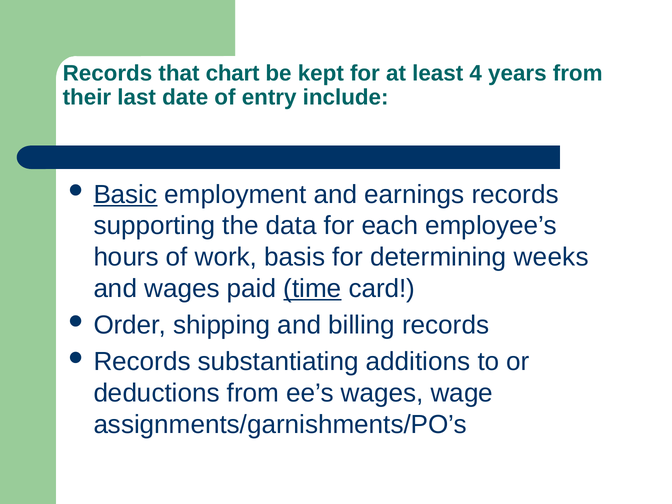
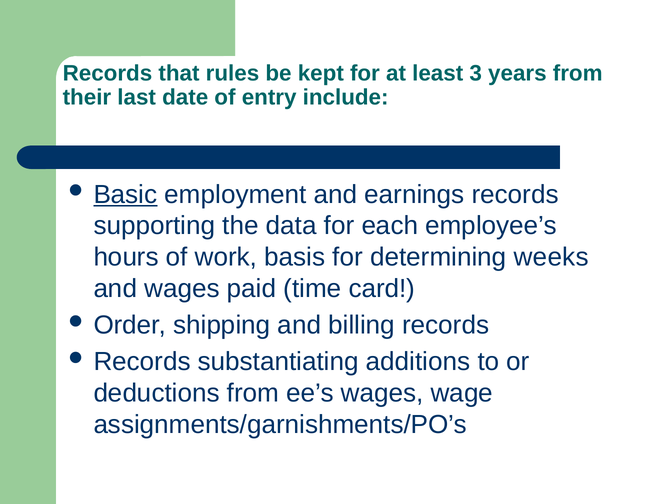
chart: chart -> rules
4: 4 -> 3
time underline: present -> none
